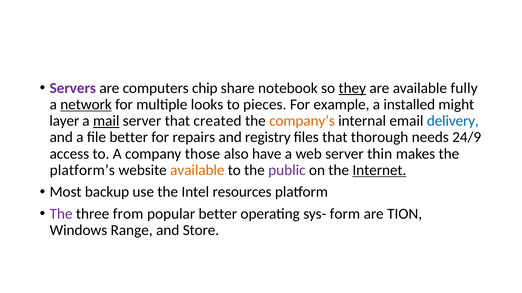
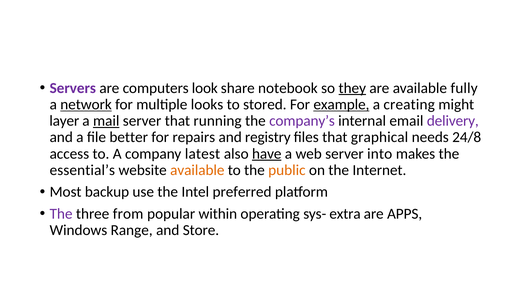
chip: chip -> look
pieces: pieces -> stored
example underline: none -> present
installed: installed -> creating
created: created -> running
company’s colour: orange -> purple
delivery colour: blue -> purple
thorough: thorough -> graphical
24/9: 24/9 -> 24/8
those: those -> latest
have underline: none -> present
thin: thin -> into
platform’s: platform’s -> essential’s
public colour: purple -> orange
Internet underline: present -> none
resources: resources -> preferred
popular better: better -> within
form: form -> extra
TION: TION -> APPS
